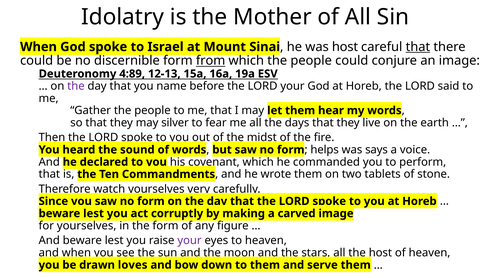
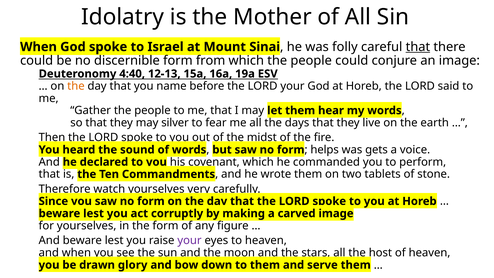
was host: host -> folly
from underline: present -> none
4:89: 4:89 -> 4:40
the at (76, 86) colour: purple -> orange
says: says -> gets
loves: loves -> glory
